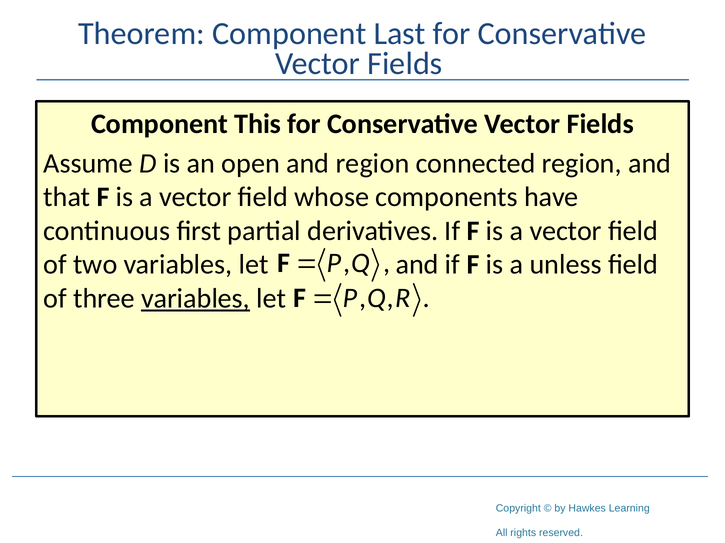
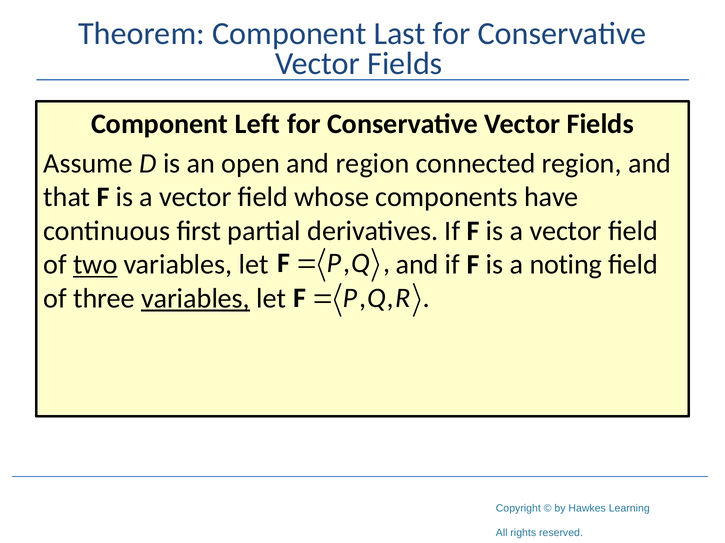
This: This -> Left
two underline: none -> present
unless: unless -> noting
